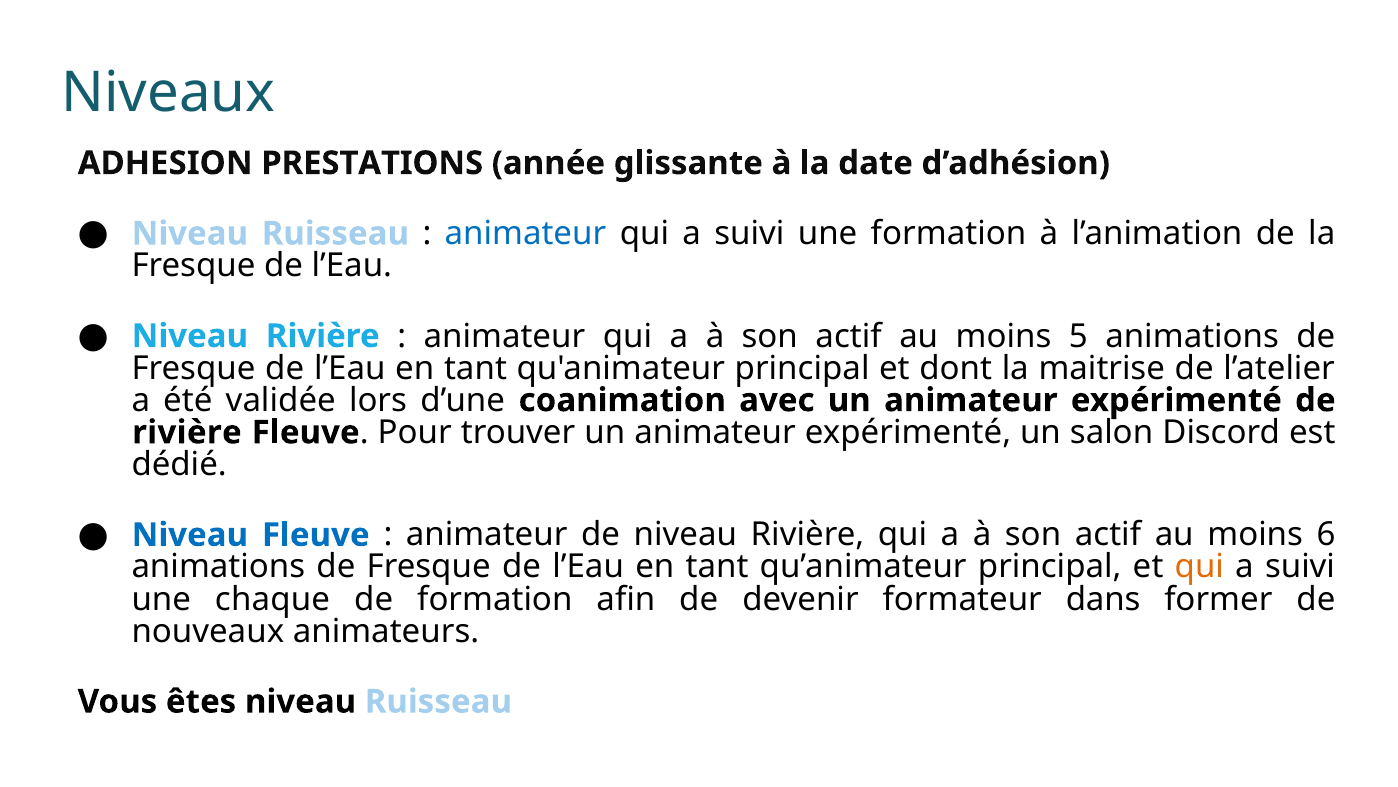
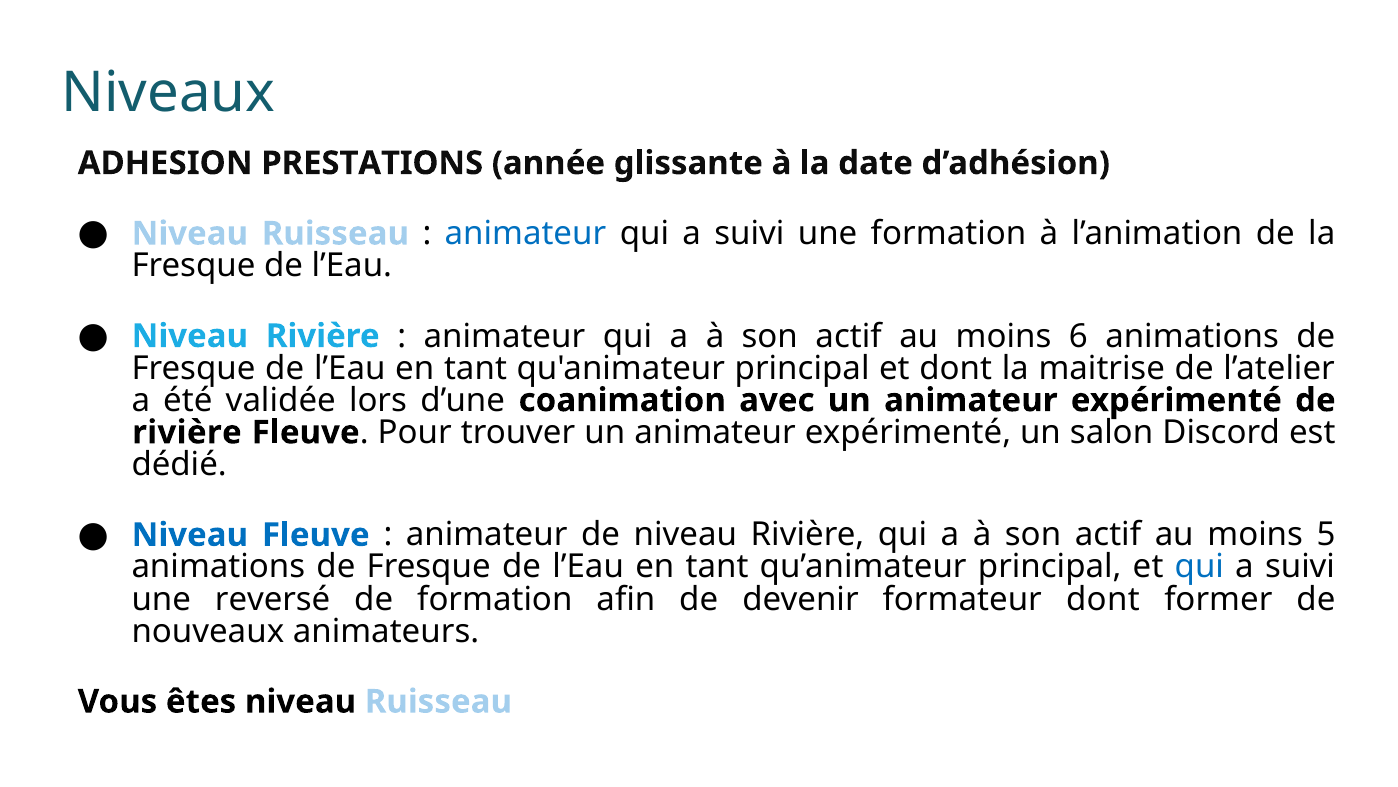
5: 5 -> 6
6: 6 -> 5
qui at (1199, 567) colour: orange -> blue
chaque: chaque -> reversé
formateur dans: dans -> dont
